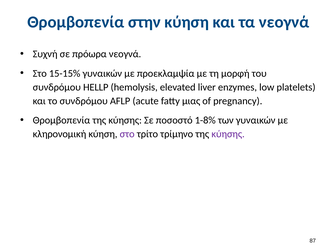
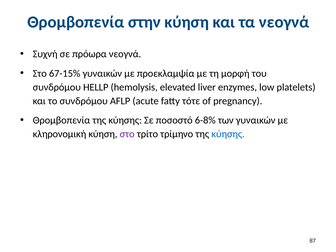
15-15%: 15-15% -> 67-15%
μιας: μιας -> τότε
1-8%: 1-8% -> 6-8%
κύησης at (228, 134) colour: purple -> blue
